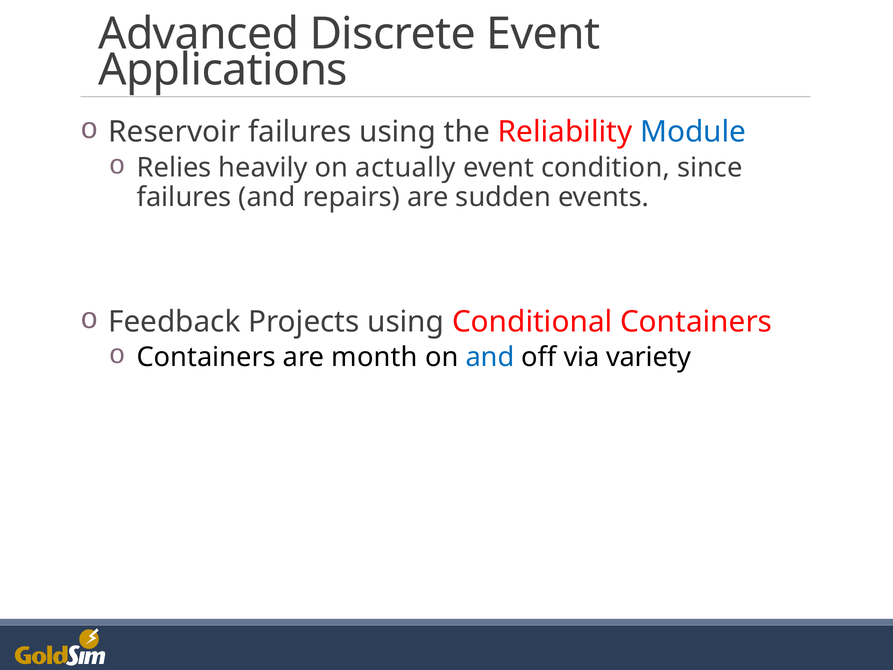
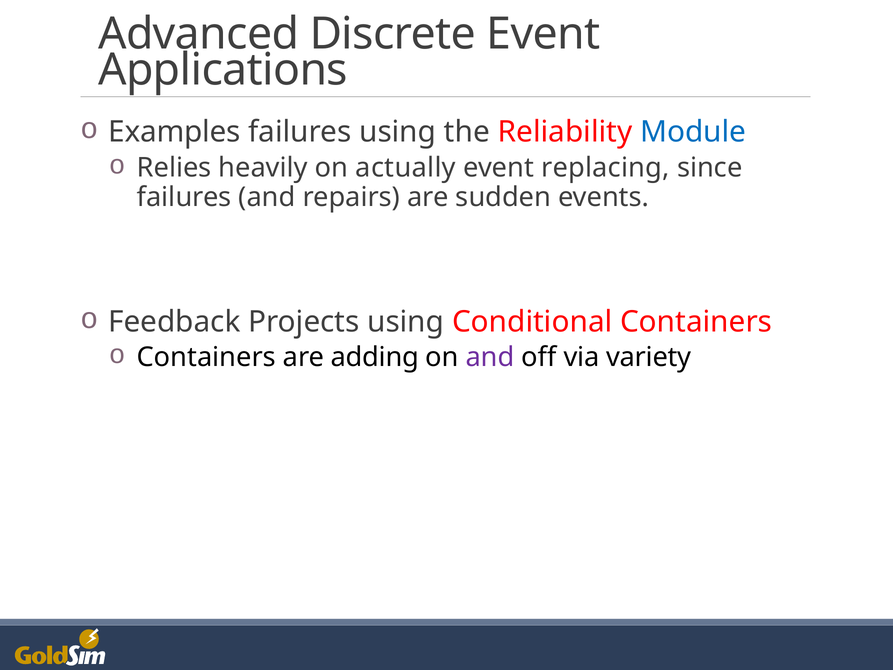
Reservoir: Reservoir -> Examples
condition: condition -> replacing
month: month -> adding
and at (490, 357) colour: blue -> purple
